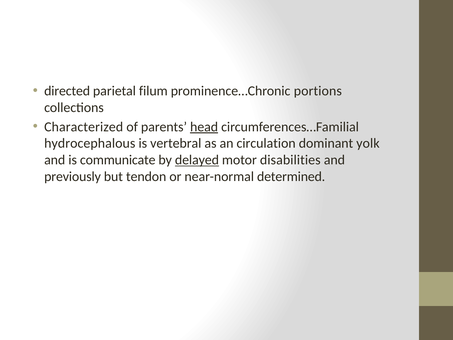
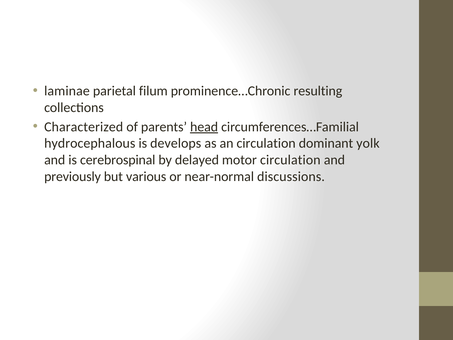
directed: directed -> laminae
portions: portions -> resulting
vertebral: vertebral -> develops
communicate: communicate -> cerebrospinal
delayed underline: present -> none
motor disabilities: disabilities -> circulation
tendon: tendon -> various
determined: determined -> discussions
